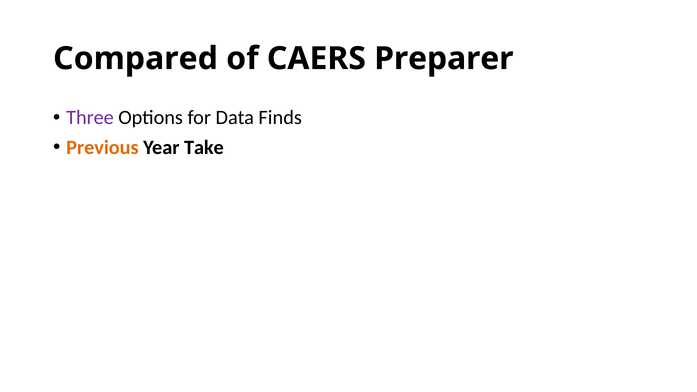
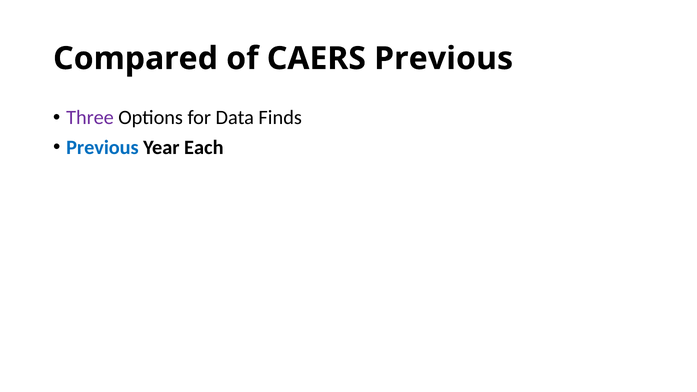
CAERS Preparer: Preparer -> Previous
Previous at (102, 147) colour: orange -> blue
Take: Take -> Each
